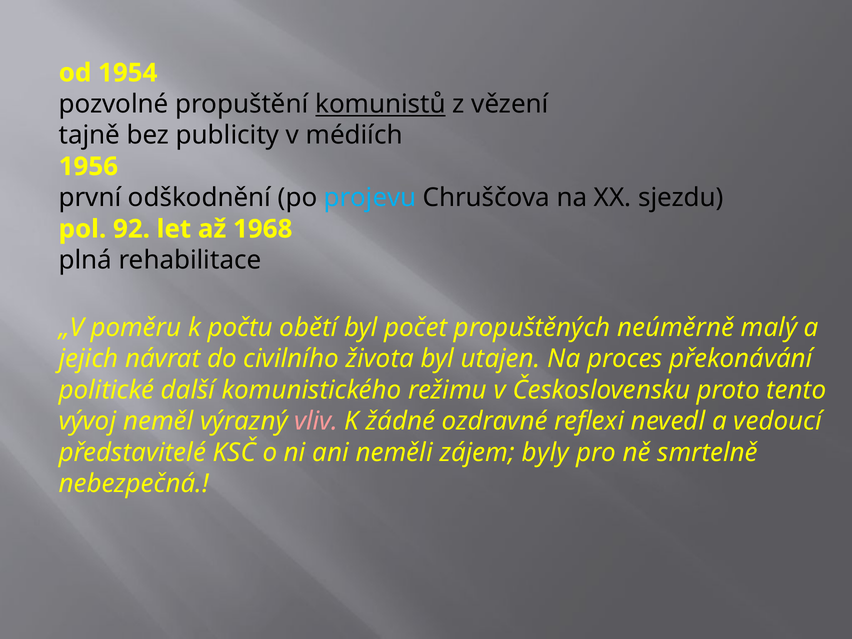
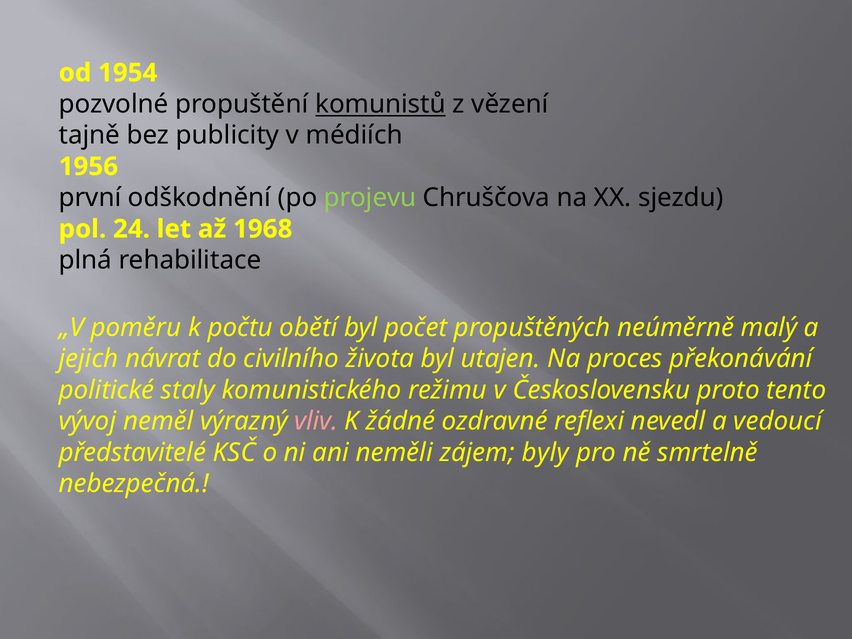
projevu colour: light blue -> light green
92: 92 -> 24
další: další -> staly
